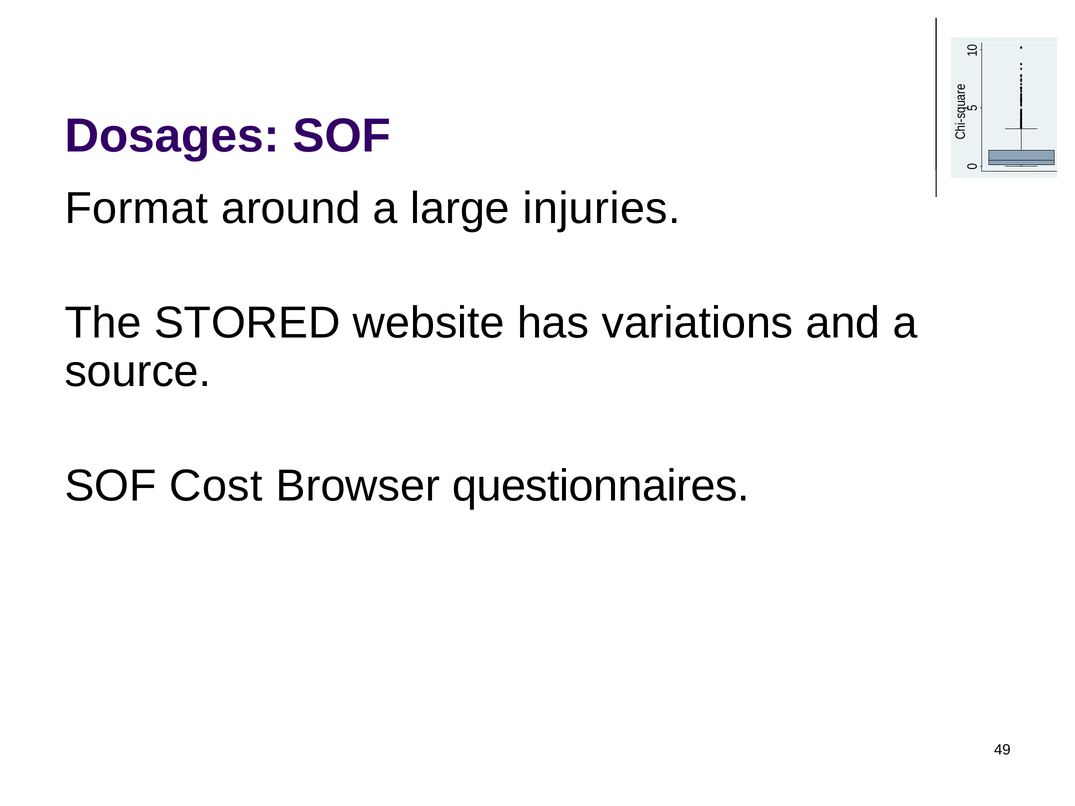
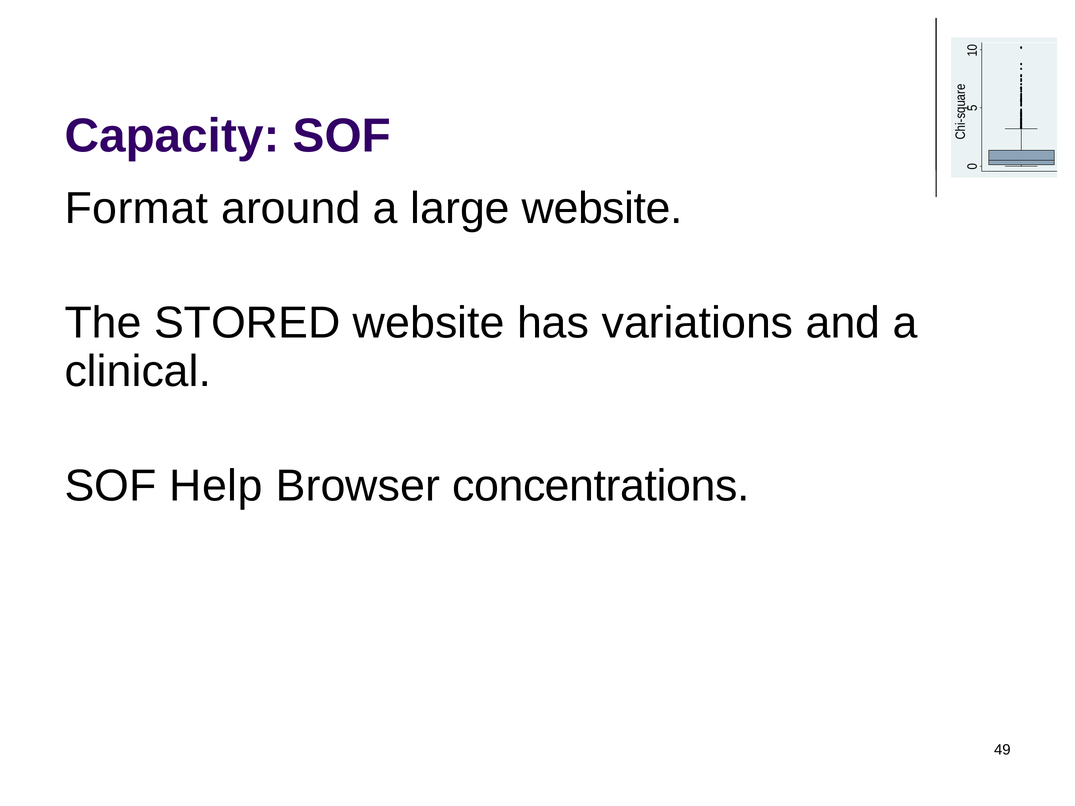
Dosages: Dosages -> Capacity
large injuries: injuries -> website
source: source -> clinical
Cost: Cost -> Help
questionnaires: questionnaires -> concentrations
